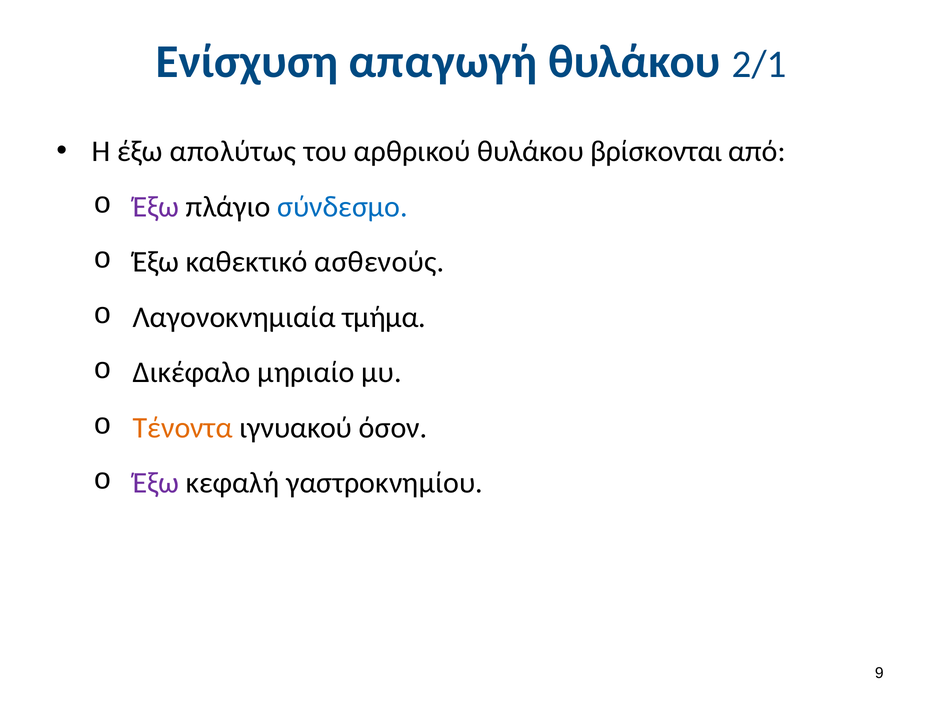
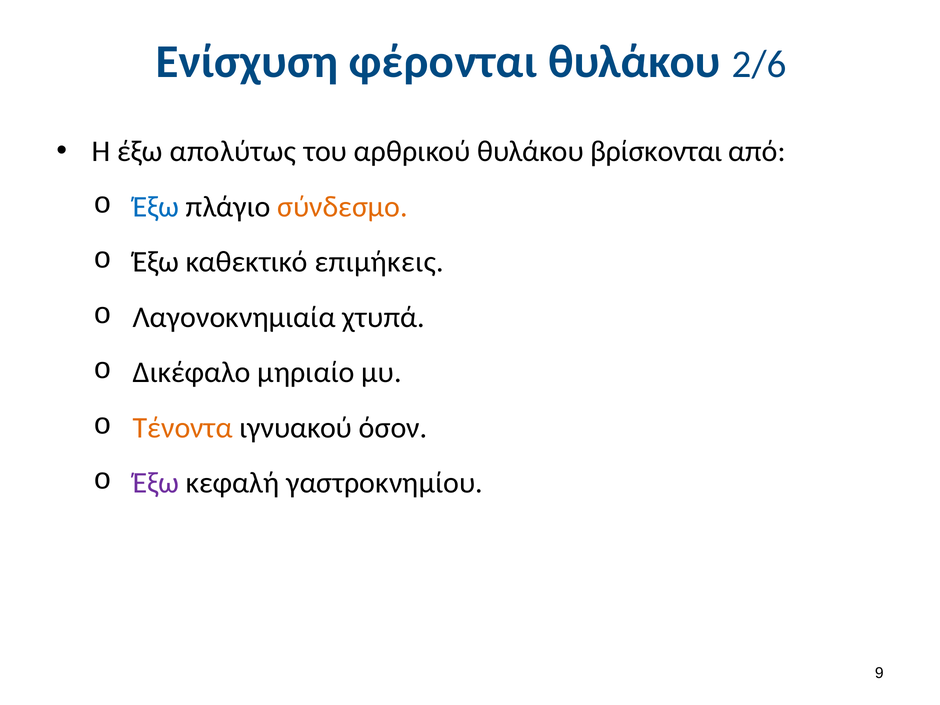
απαγωγή: απαγωγή -> φέρονται
2/1: 2/1 -> 2/6
Έξω at (156, 207) colour: purple -> blue
σύνδεσμο colour: blue -> orange
ασθενούς: ασθενούς -> επιμήκεις
τμήμα: τμήμα -> χτυπά
